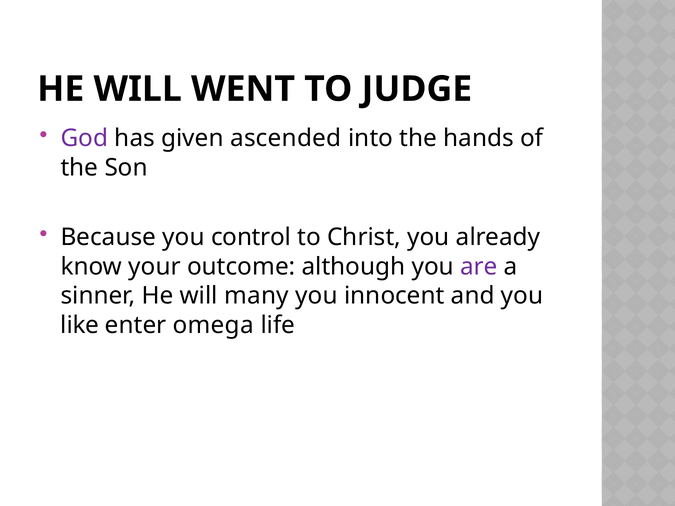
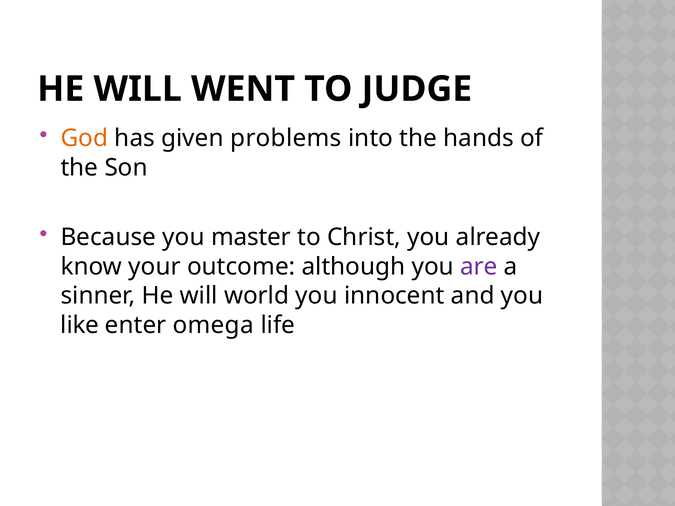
God colour: purple -> orange
ascended: ascended -> problems
control: control -> master
many: many -> world
